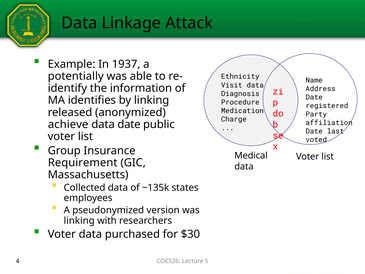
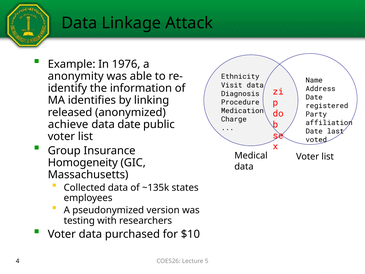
1937: 1937 -> 1976
potentially: potentially -> anonymity
Requirement: Requirement -> Homogeneity
linking at (79, 220): linking -> testing
$30: $30 -> $10
